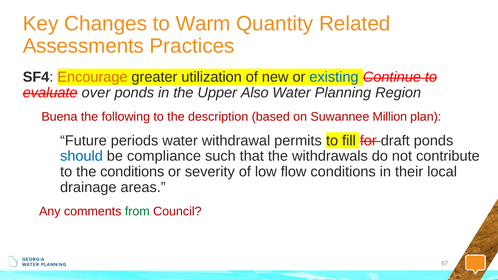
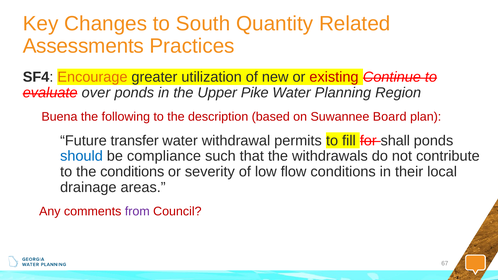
Warm: Warm -> South
existing colour: blue -> red
Also: Also -> Pike
Million: Million -> Board
periods: periods -> transfer
draft: draft -> shall
from colour: green -> purple
